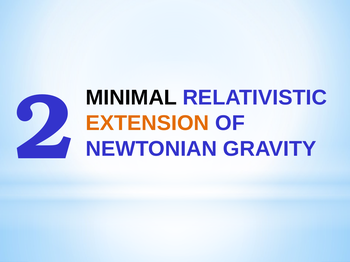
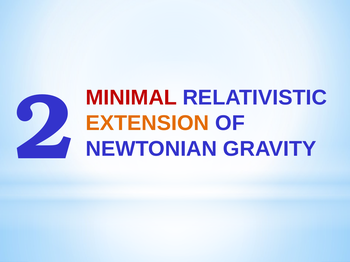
MINIMAL colour: black -> red
